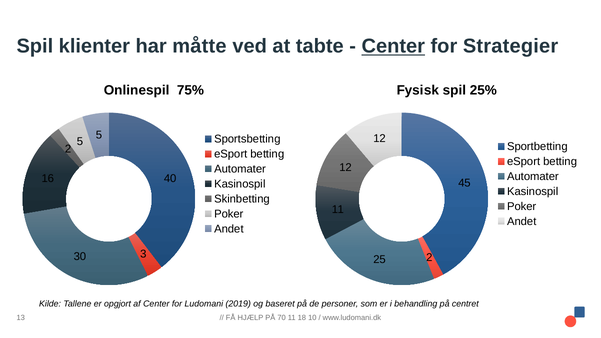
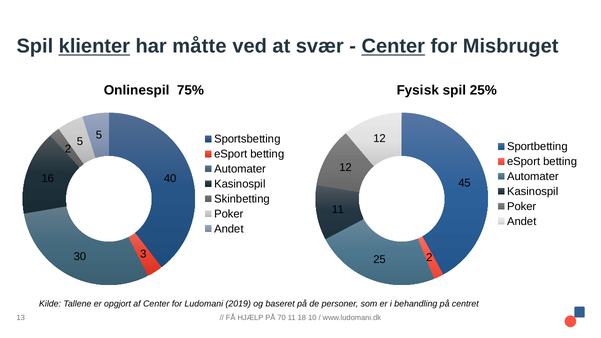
klienter underline: none -> present
tabte: tabte -> svær
Strategier: Strategier -> Misbruget
